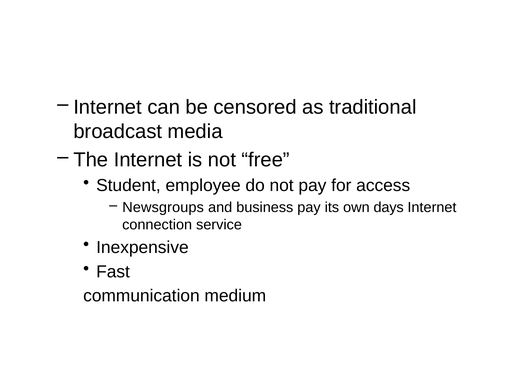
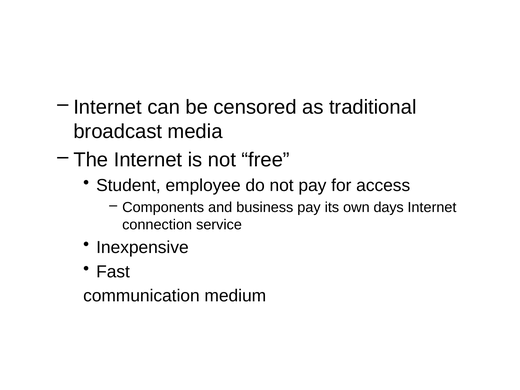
Newsgroups: Newsgroups -> Components
